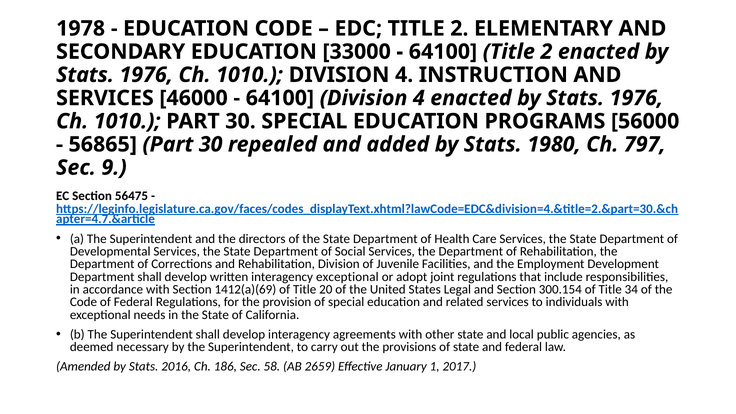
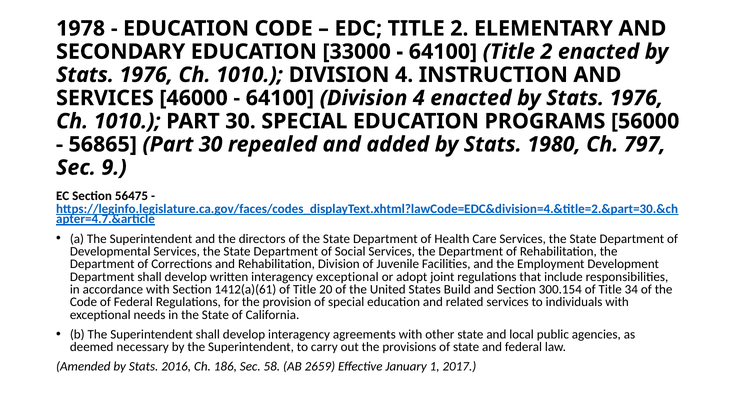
1412(a)(69: 1412(a)(69 -> 1412(a)(61
Legal: Legal -> Build
